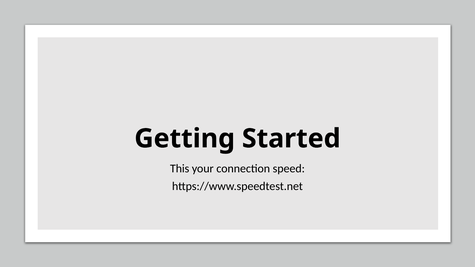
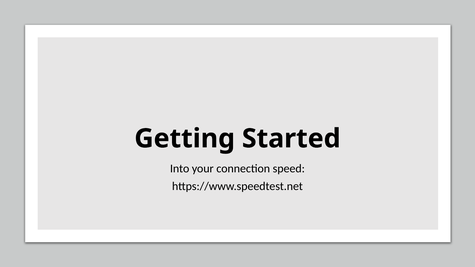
This: This -> Into
